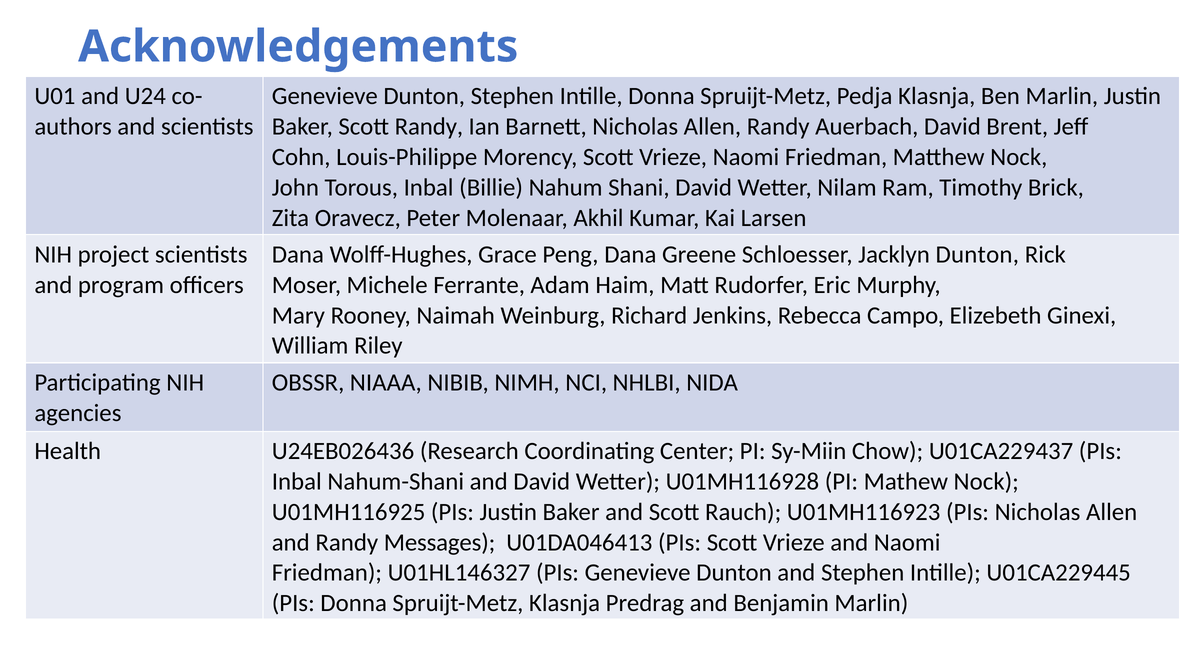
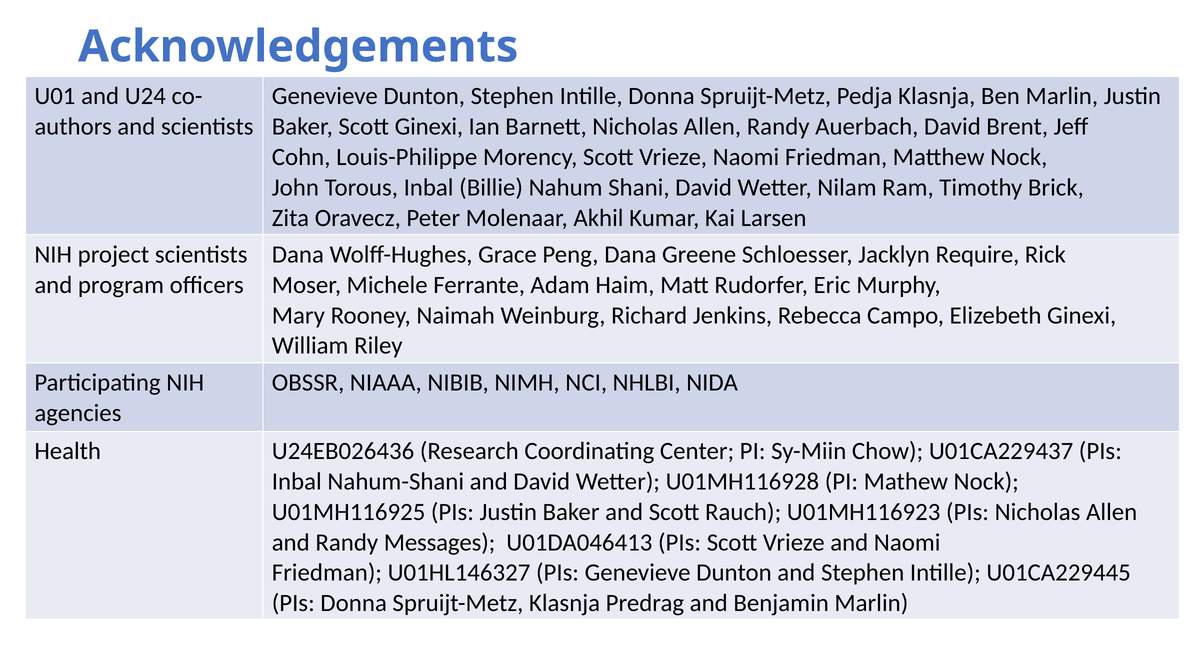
Scott Randy: Randy -> Ginexi
Jacklyn Dunton: Dunton -> Require
